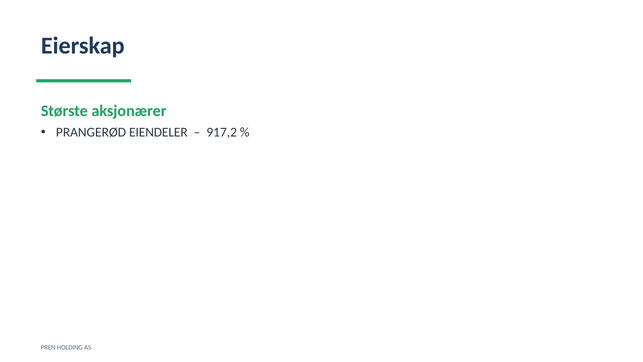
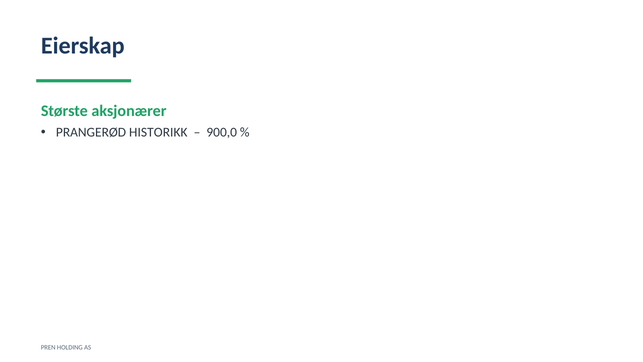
EIENDELER: EIENDELER -> HISTORIKK
917,2: 917,2 -> 900,0
